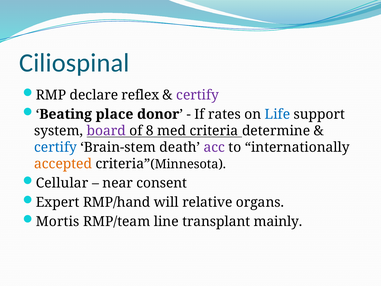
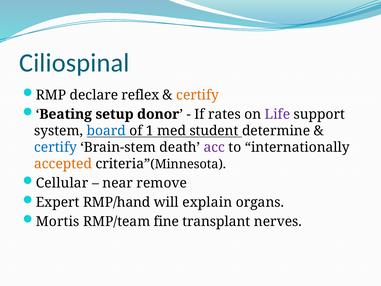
certify at (198, 95) colour: purple -> orange
place: place -> setup
Life colour: blue -> purple
board colour: purple -> blue
8: 8 -> 1
criteria: criteria -> student
consent: consent -> remove
relative: relative -> explain
line: line -> fine
mainly: mainly -> nerves
